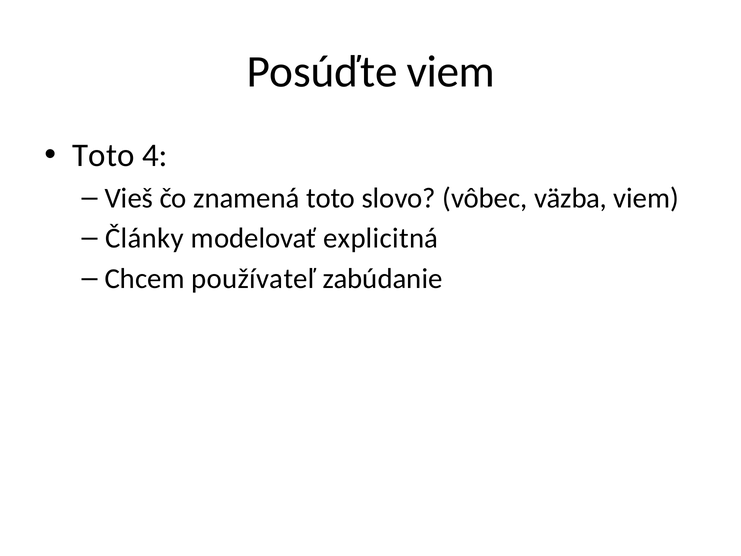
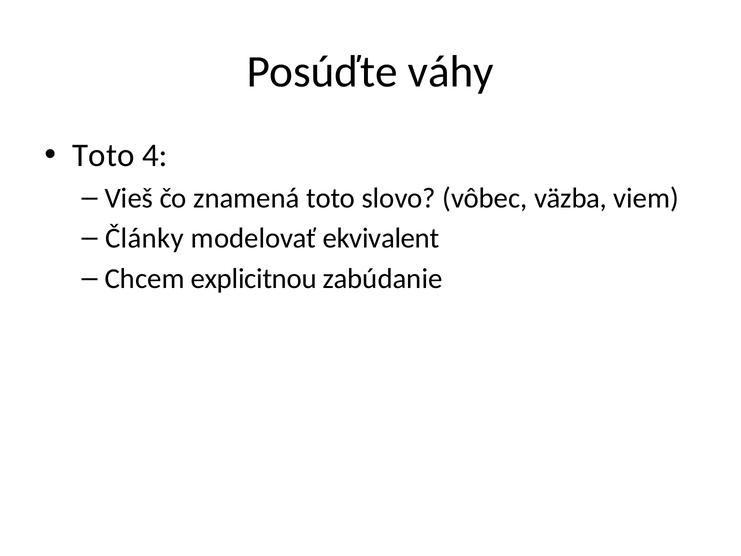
Posúďte viem: viem -> váhy
explicitná: explicitná -> ekvivalent
používateľ: používateľ -> explicitnou
